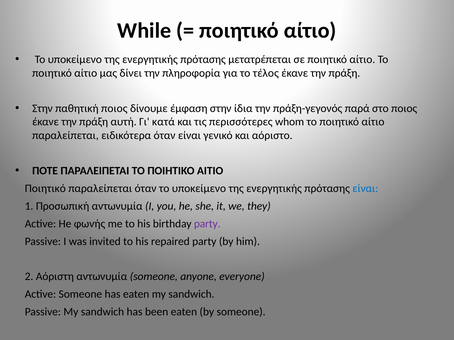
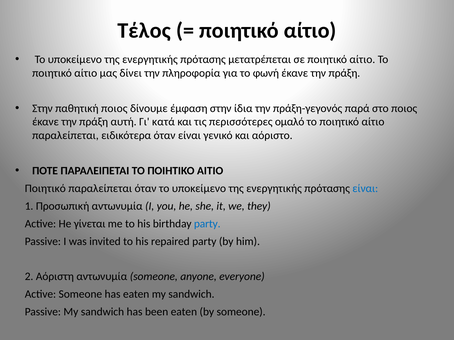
While: While -> Τέλος
τέλος: τέλος -> φωνή
whom: whom -> ομαλό
φωνής: φωνής -> γίνεται
party at (207, 224) colour: purple -> blue
